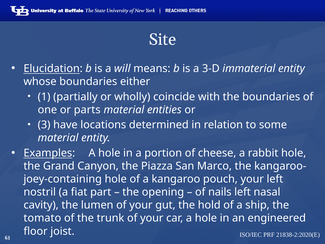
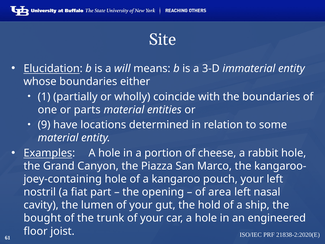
3: 3 -> 9
nails: nails -> area
tomato: tomato -> bought
